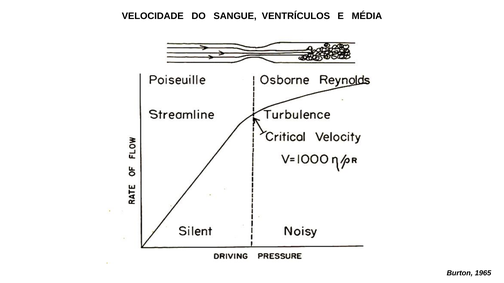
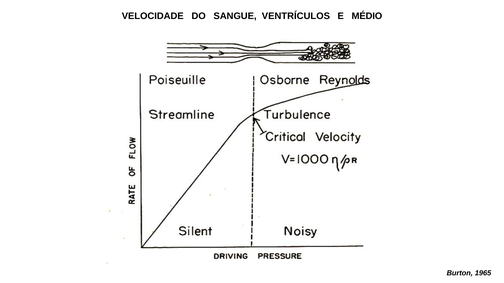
MÉDIA: MÉDIA -> MÉDIO
